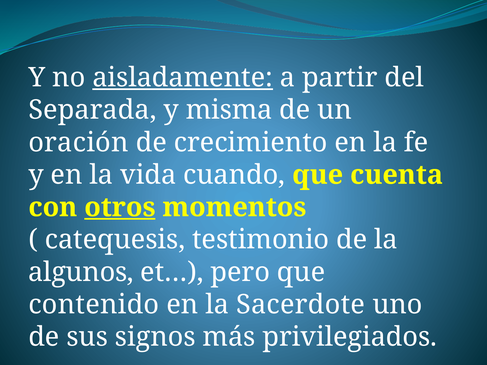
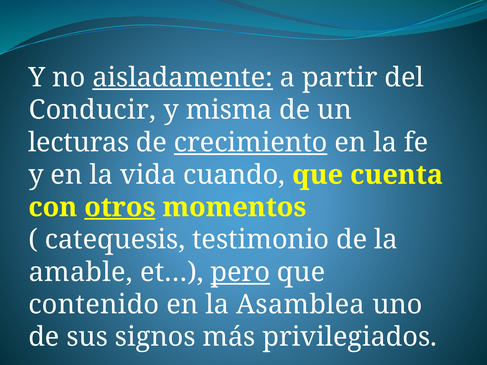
Separada: Separada -> Conducir
oración: oración -> lecturas
crecimiento underline: none -> present
algunos: algunos -> amable
pero underline: none -> present
Sacerdote: Sacerdote -> Asamblea
